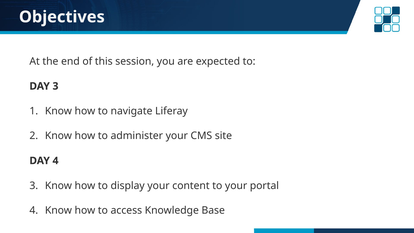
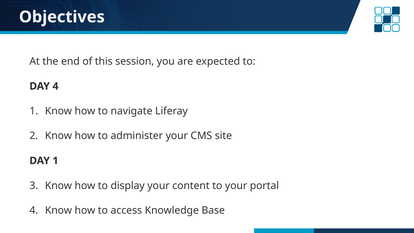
DAY 3: 3 -> 4
DAY 4: 4 -> 1
